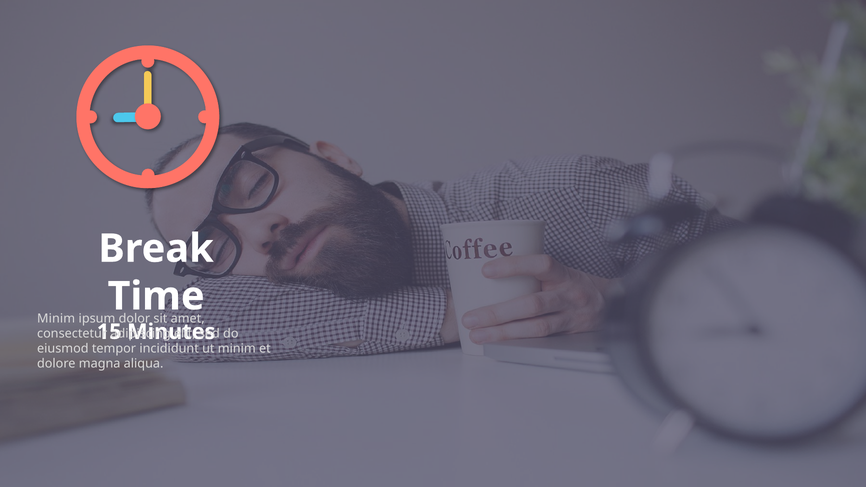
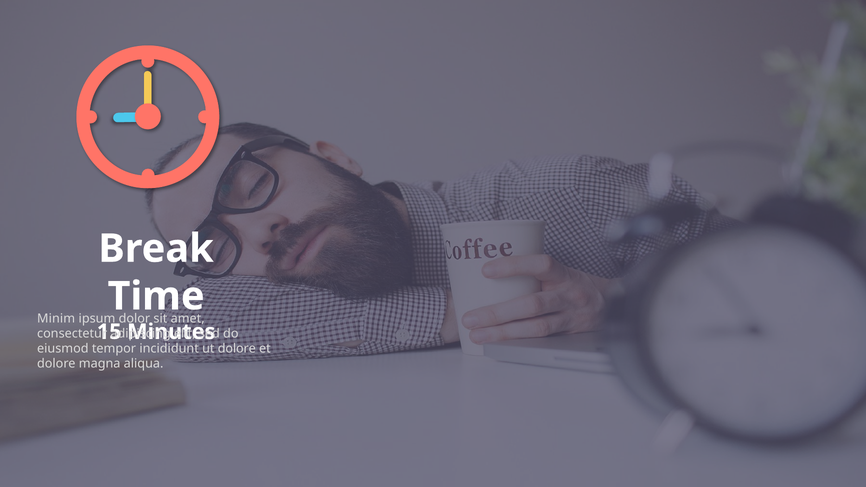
minim at (237, 349): minim -> dolore
